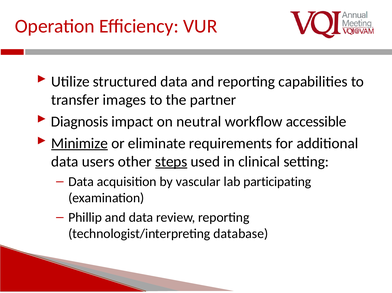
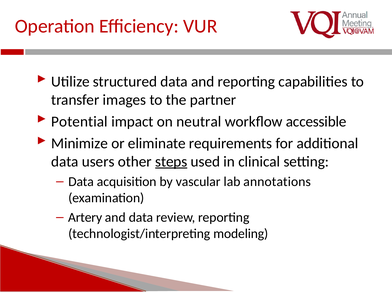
Diagnosis: Diagnosis -> Potential
Minimize underline: present -> none
participating: participating -> annotations
Phillip: Phillip -> Artery
database: database -> modeling
